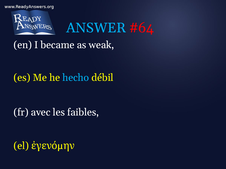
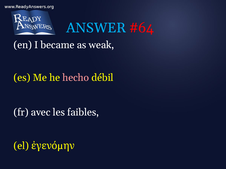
hecho colour: light blue -> pink
